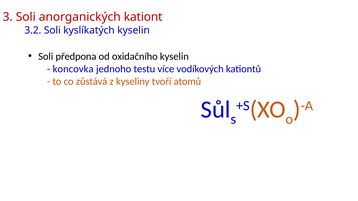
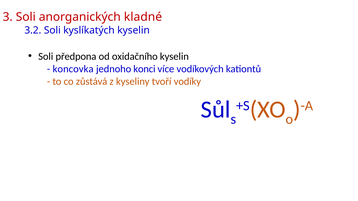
kationt: kationt -> kladné
testu: testu -> konci
atomů: atomů -> vodíky
